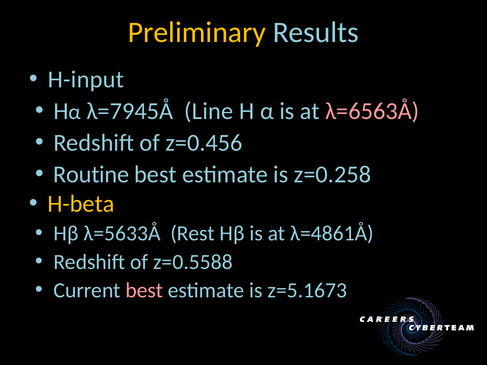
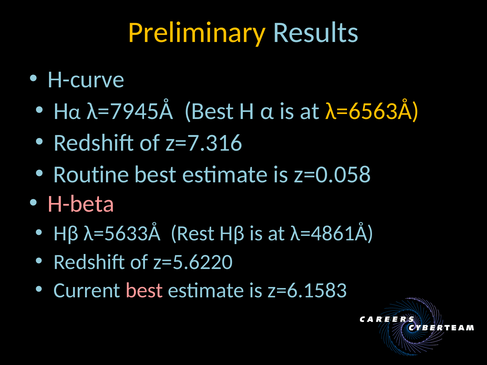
H-input: H-input -> H-curve
λ=7945Å Line: Line -> Best
λ=6563Å colour: pink -> yellow
z=0.456: z=0.456 -> z=7.316
z=0.258: z=0.258 -> z=0.058
H-beta colour: yellow -> pink
z=0.5588: z=0.5588 -> z=5.6220
z=5.1673: z=5.1673 -> z=6.1583
